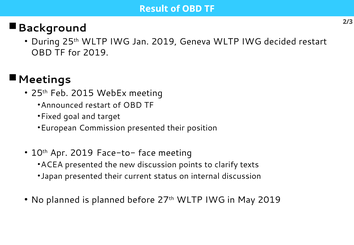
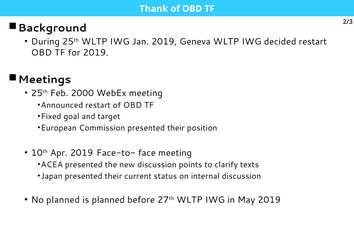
Result: Result -> Thank
2015: 2015 -> 2000
